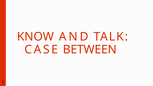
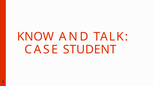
BETWEEN: BETWEEN -> STUDENT
